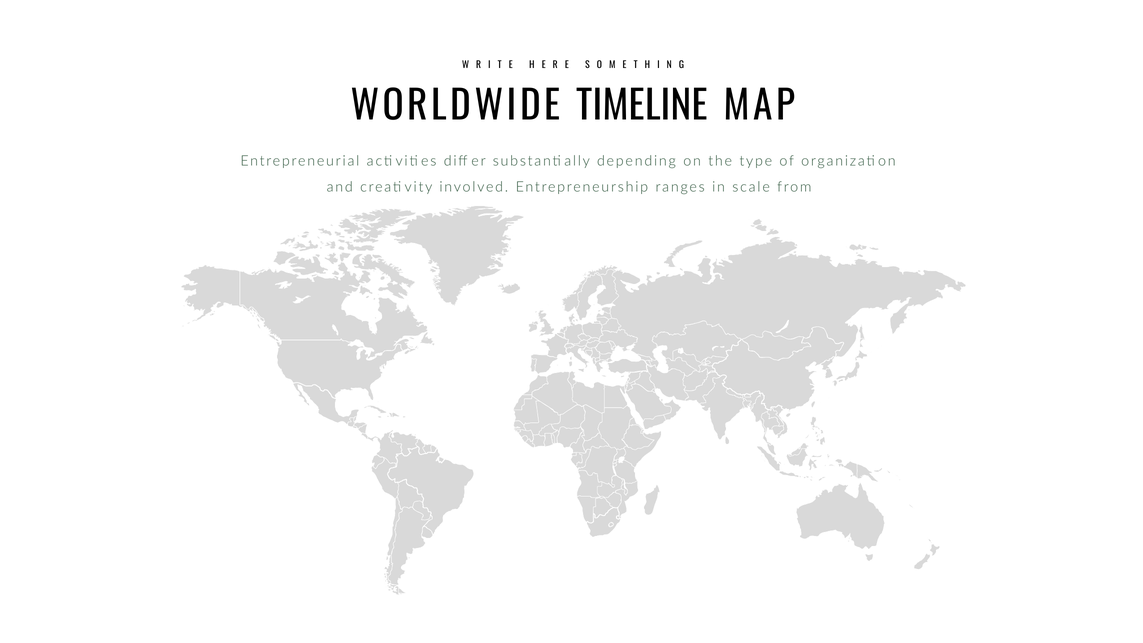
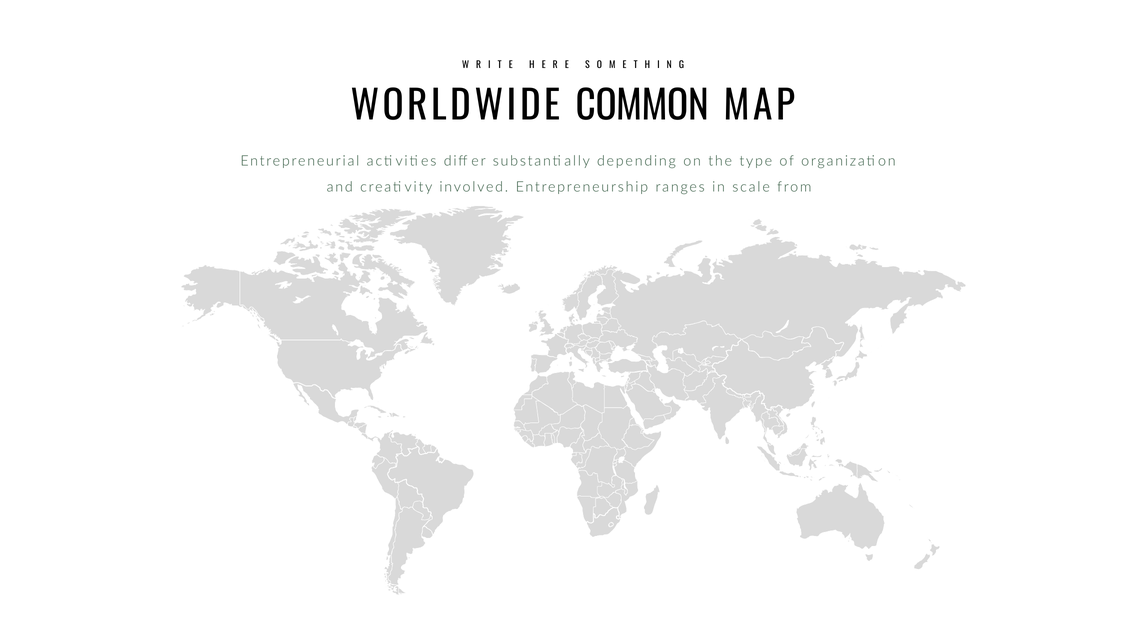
TIMELINE: TIMELINE -> COMMON
